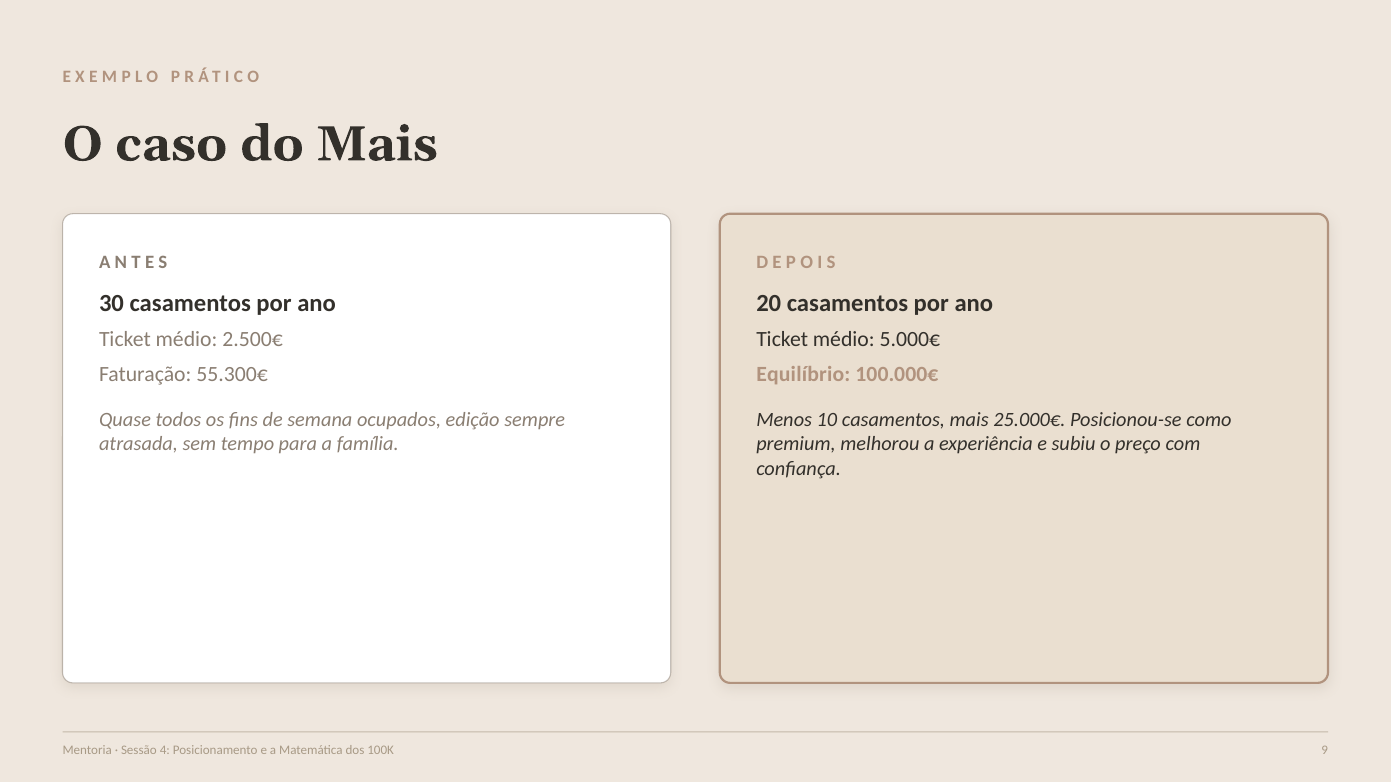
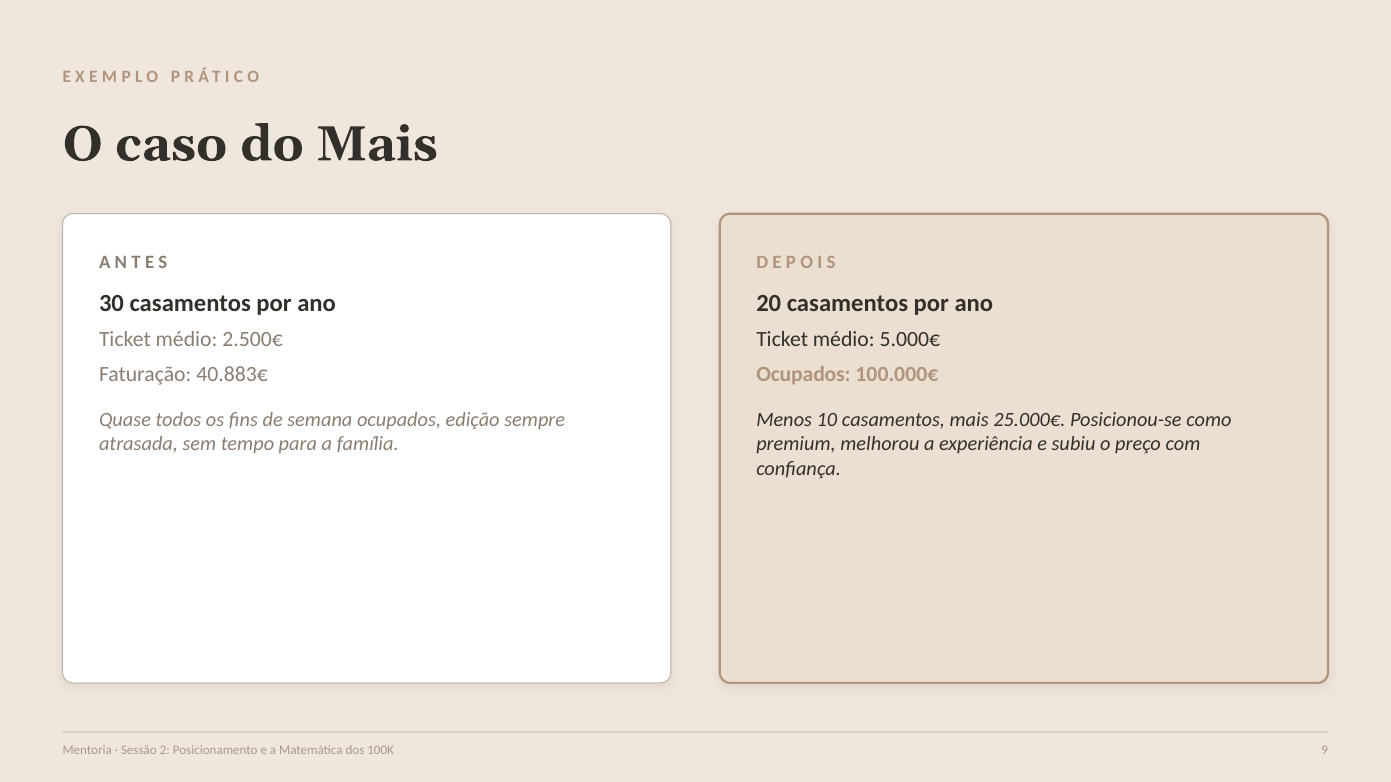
55.300€: 55.300€ -> 40.883€
Equilíbrio at (803, 374): Equilíbrio -> Ocupados
4: 4 -> 2
